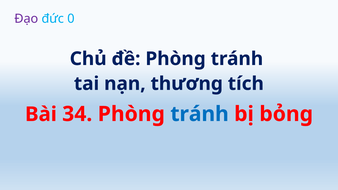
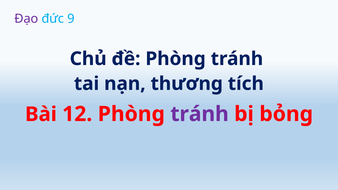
0: 0 -> 9
34: 34 -> 12
tránh at (200, 114) colour: blue -> purple
